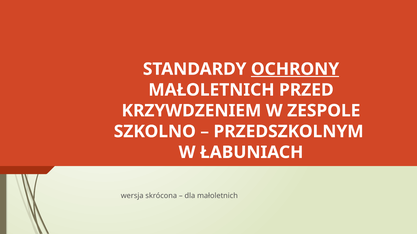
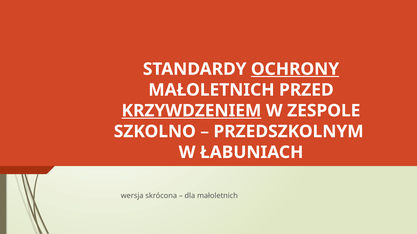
KRZYWDZENIEM underline: none -> present
